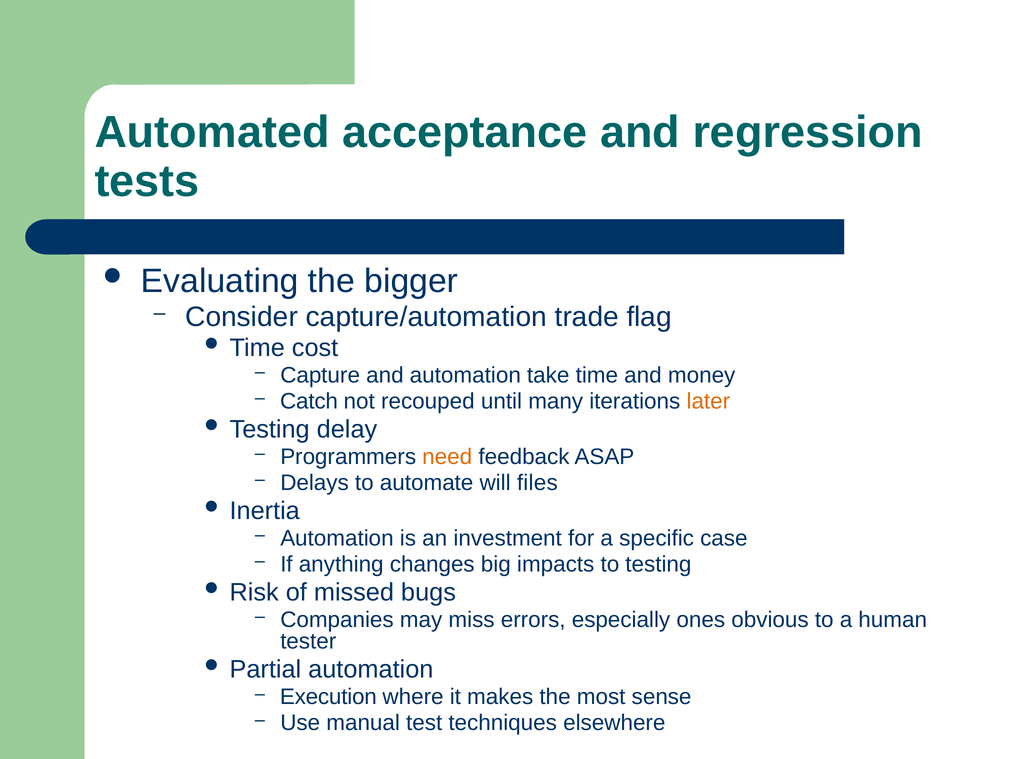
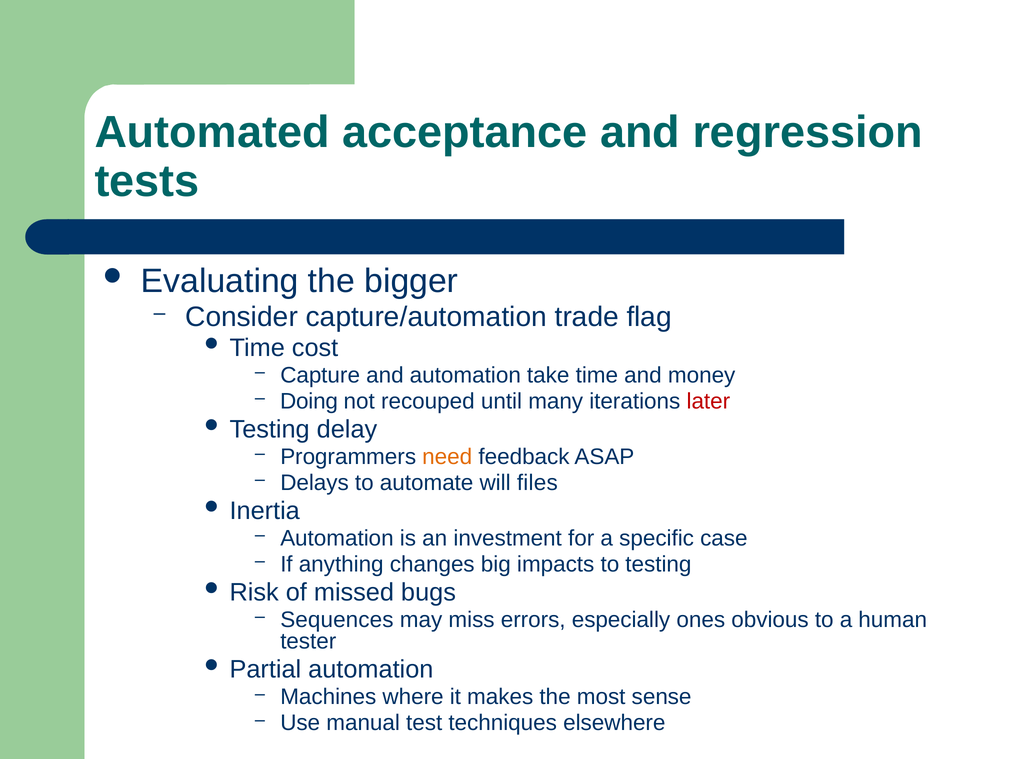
Catch: Catch -> Doing
later colour: orange -> red
Companies: Companies -> Sequences
Execution: Execution -> Machines
